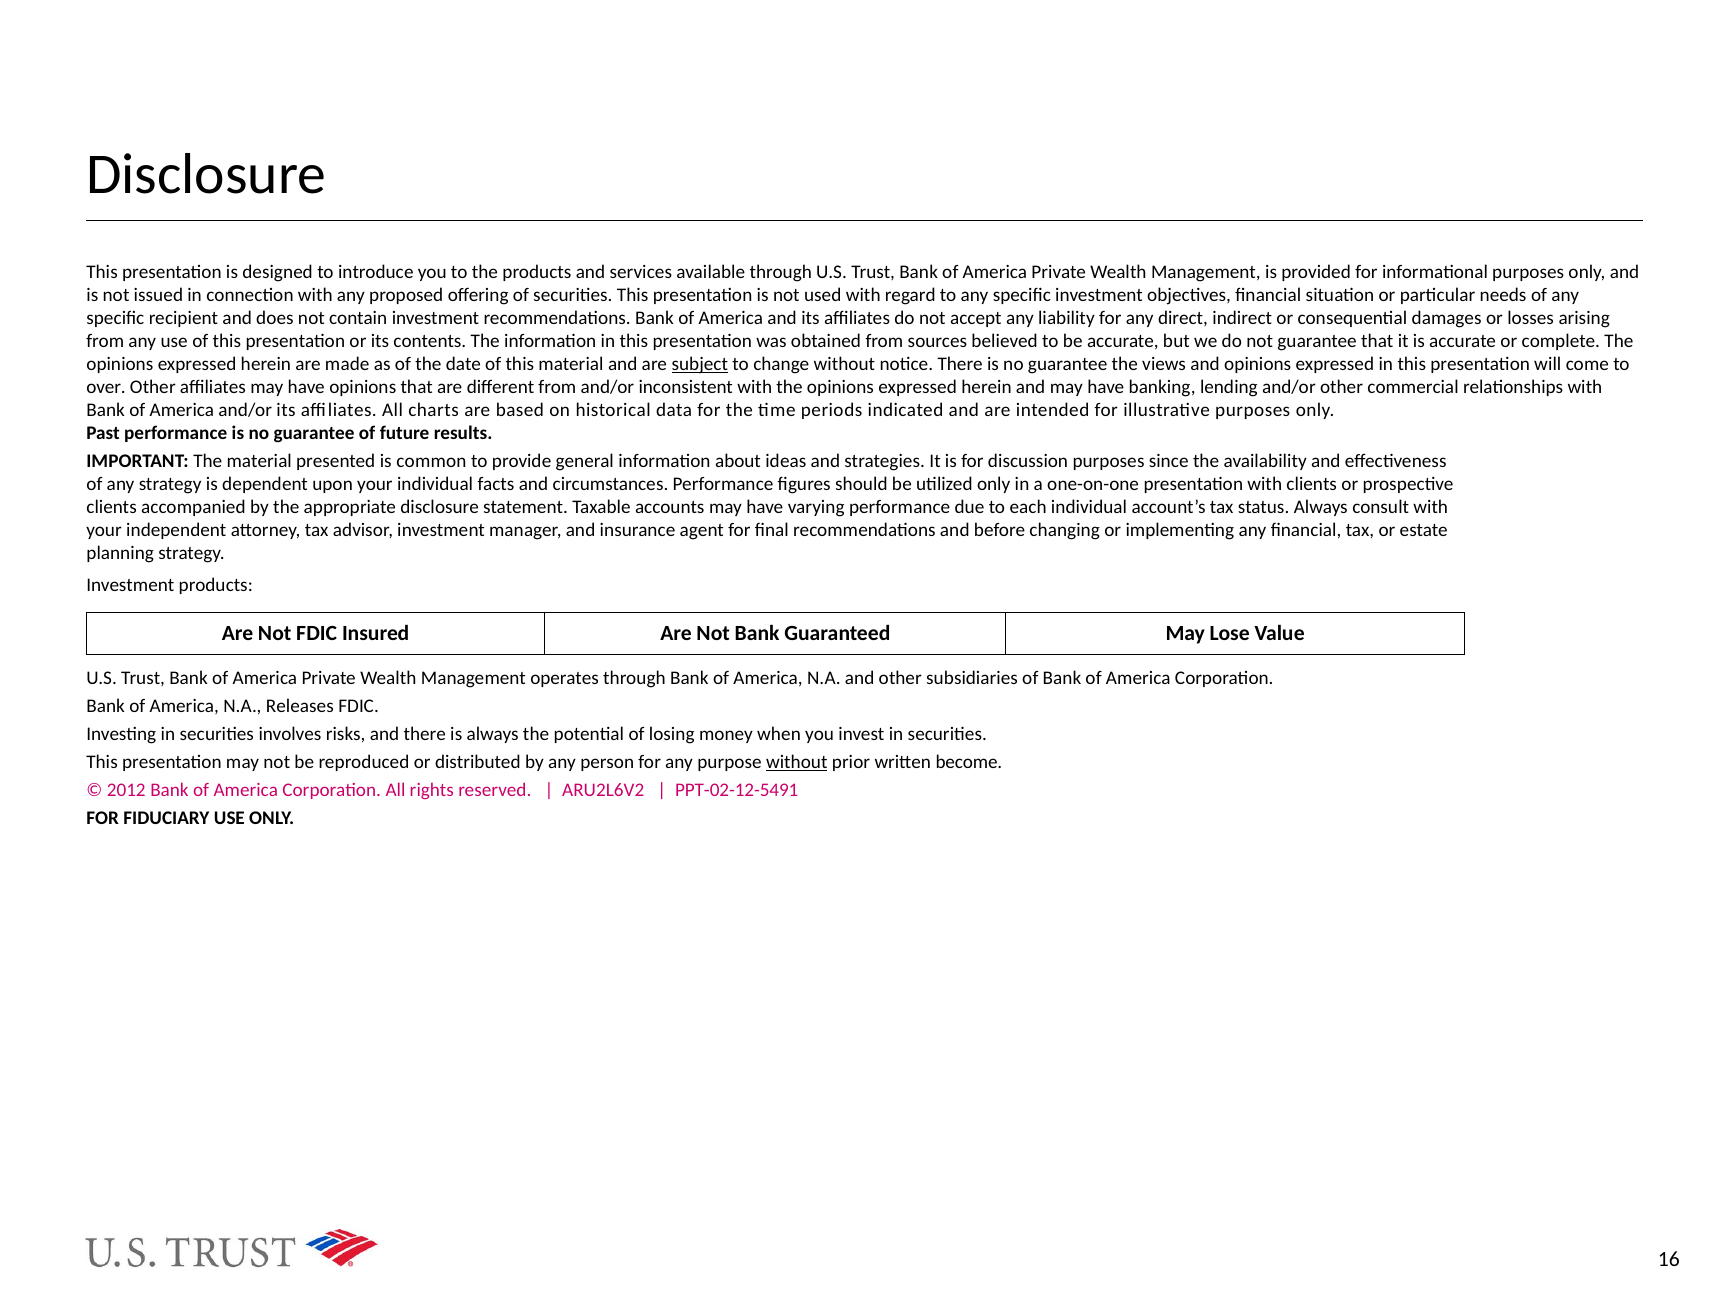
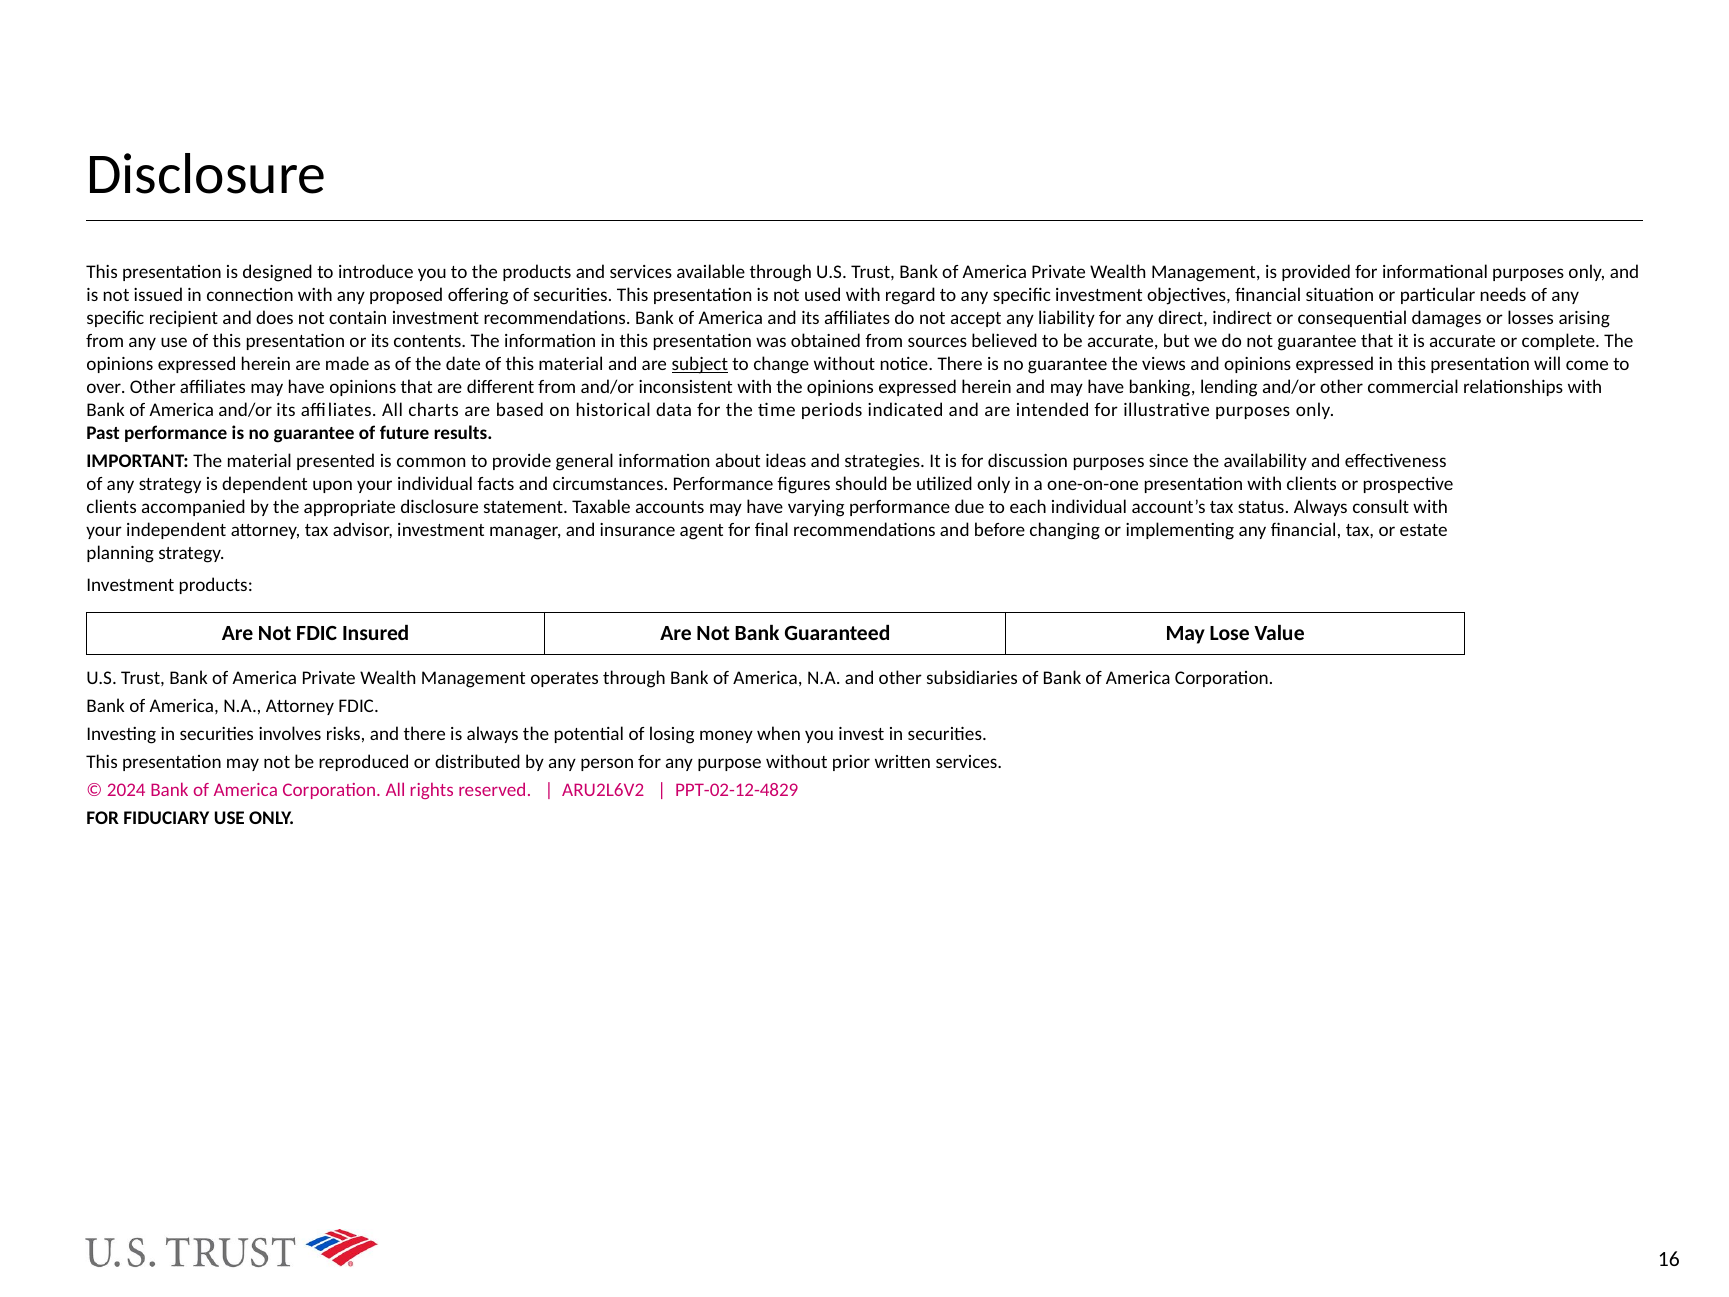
N.A Releases: Releases -> Attorney
without at (797, 762) underline: present -> none
written become: become -> services
2012: 2012 -> 2024
PPT-02-12-5491: PPT-02-12-5491 -> PPT-02-12-4829
